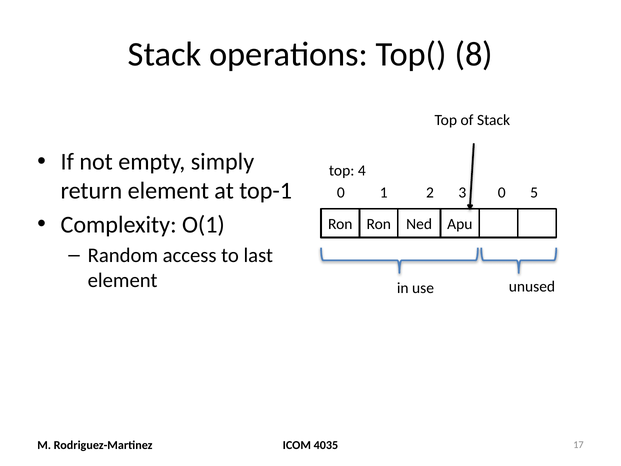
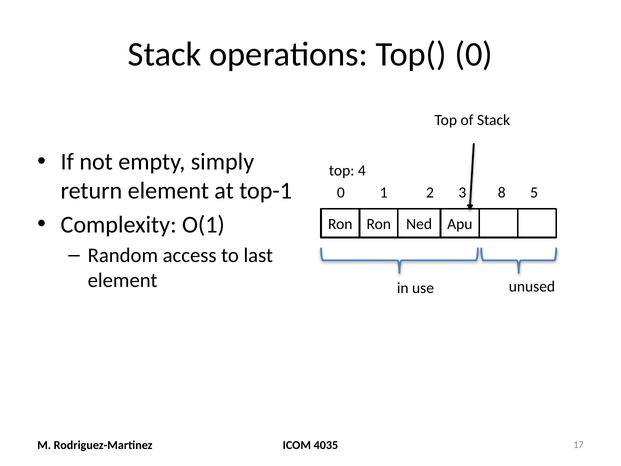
Top( 8: 8 -> 0
0 at (502, 192): 0 -> 8
